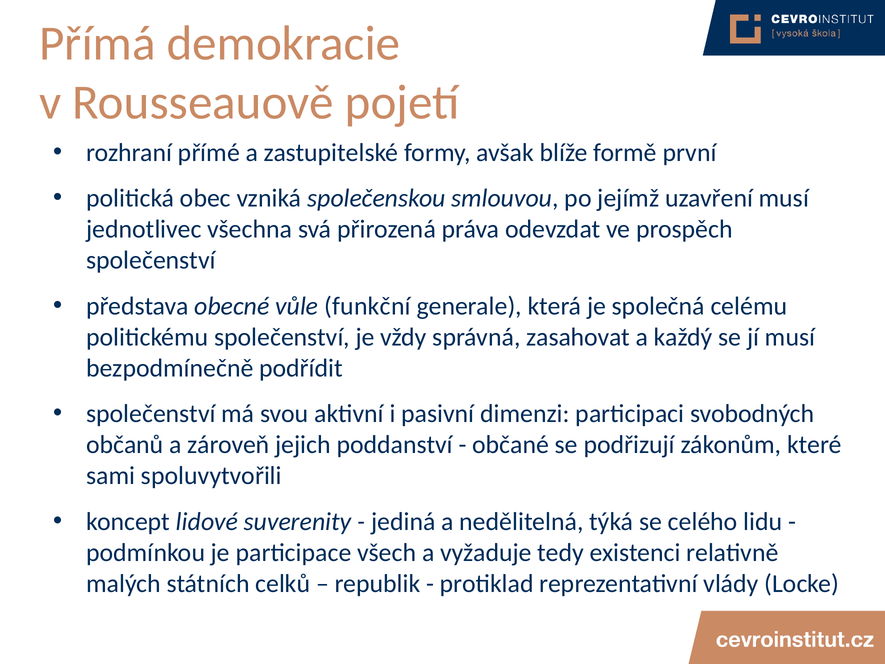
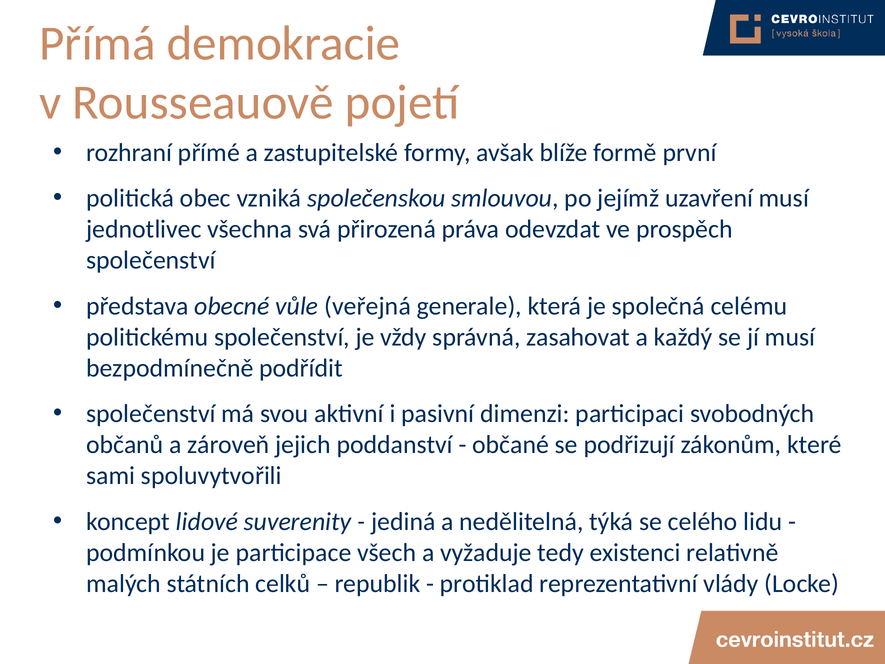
funkční: funkční -> veřejná
